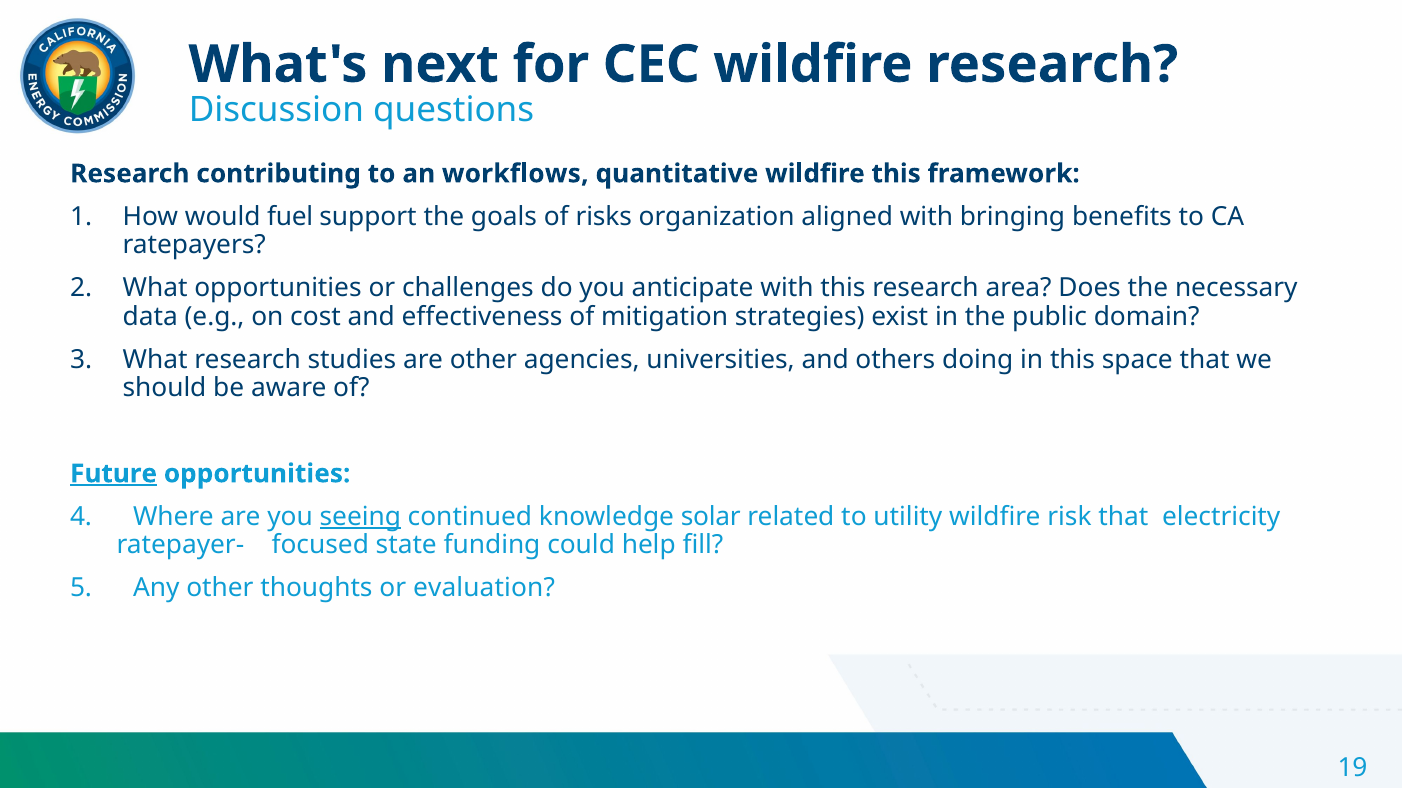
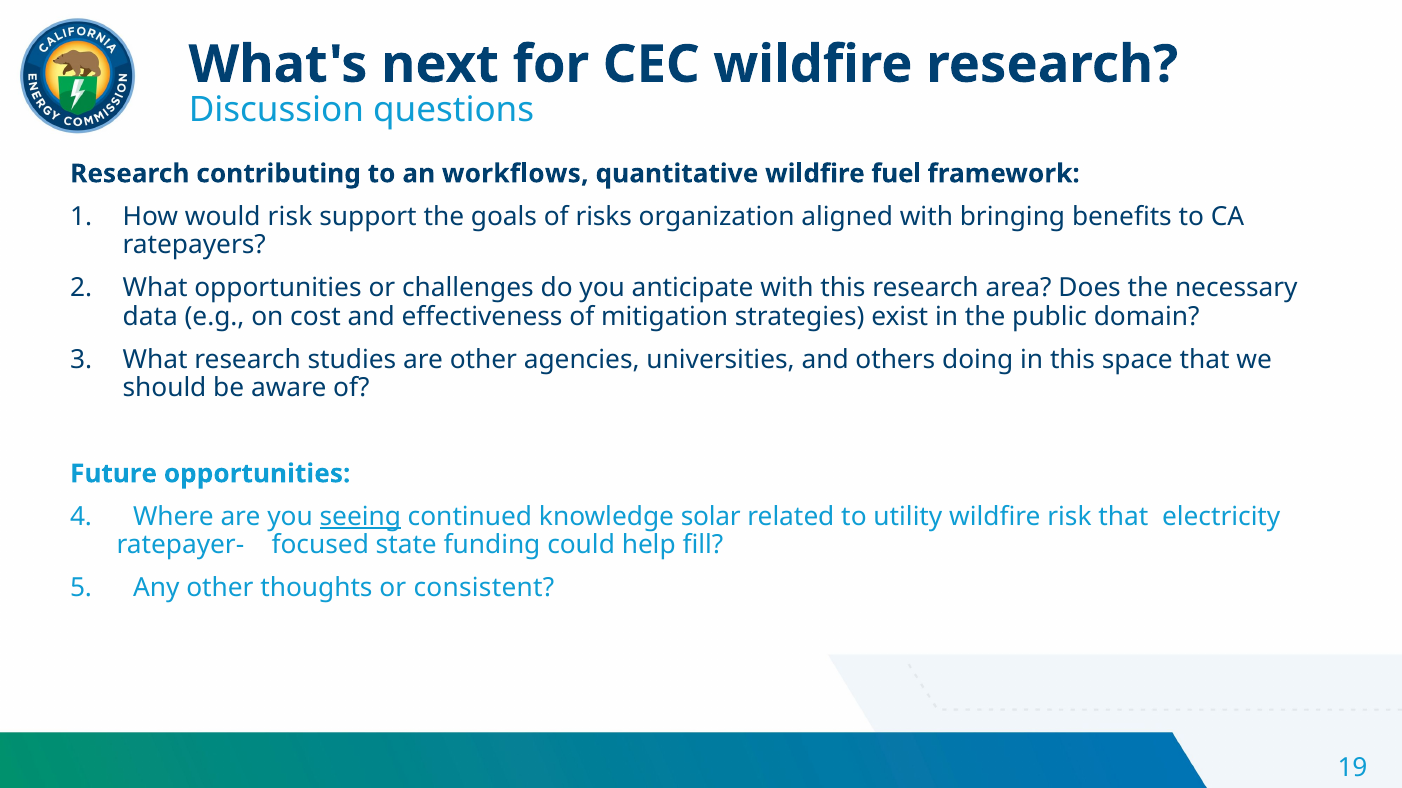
wildfire this: this -> fuel
would fuel: fuel -> risk
Future underline: present -> none
evaluation: evaluation -> consistent
